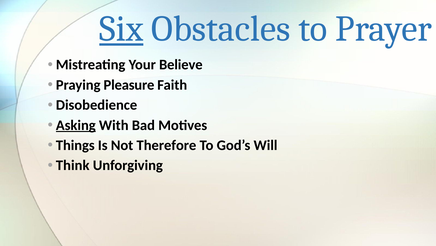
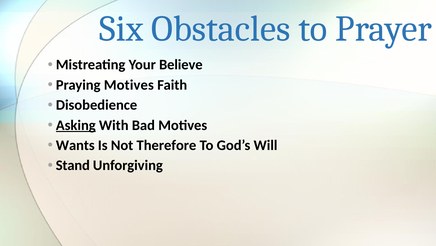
Six underline: present -> none
Praying Pleasure: Pleasure -> Motives
Things: Things -> Wants
Think: Think -> Stand
